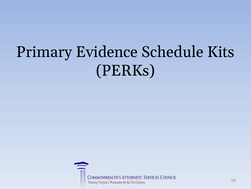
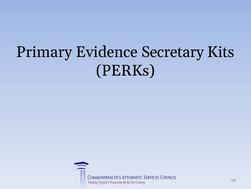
Schedule: Schedule -> Secretary
